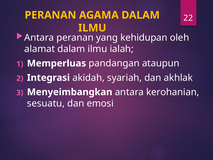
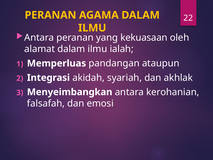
kehidupan: kehidupan -> kekuasaan
sesuatu: sesuatu -> falsafah
